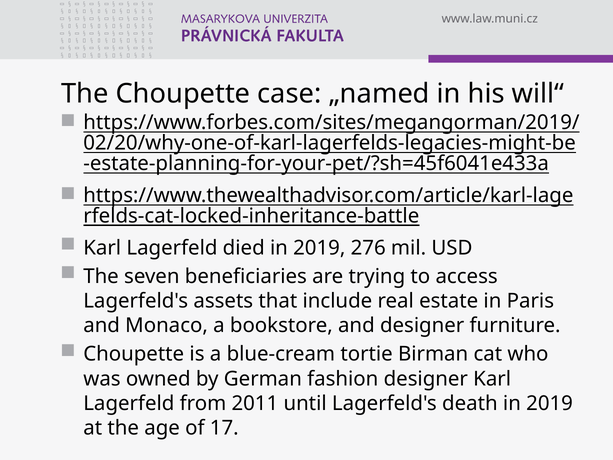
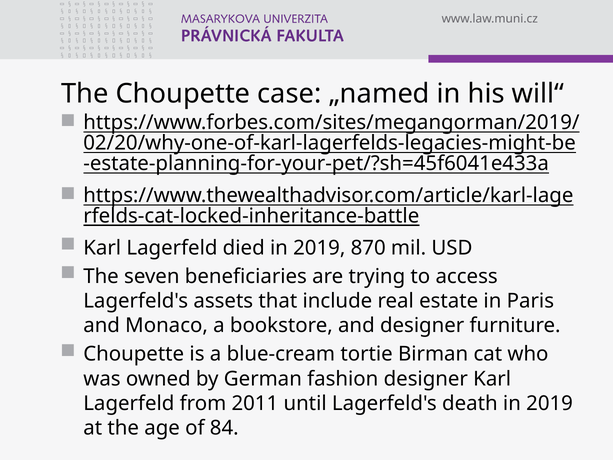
276: 276 -> 870
17: 17 -> 84
